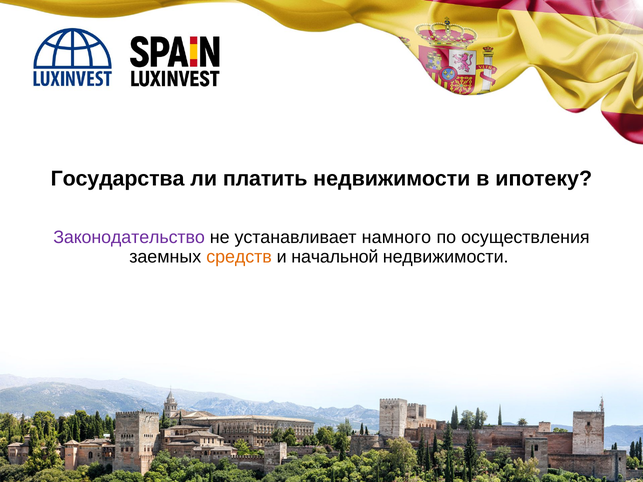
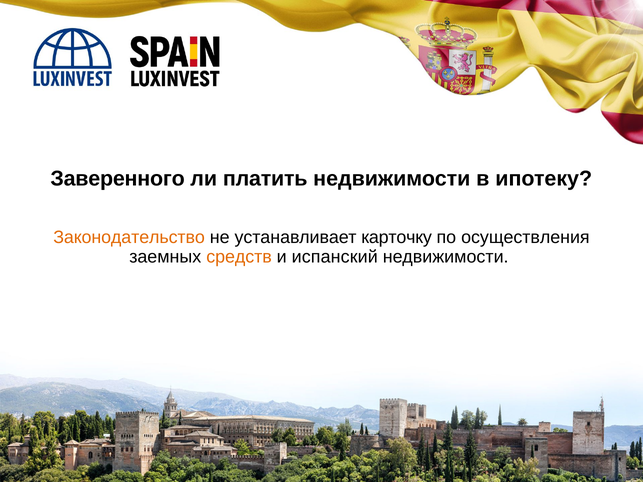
Государства: Государства -> Заверенного
Законодательство colour: purple -> orange
намного: намного -> карточку
начальной: начальной -> испанский
